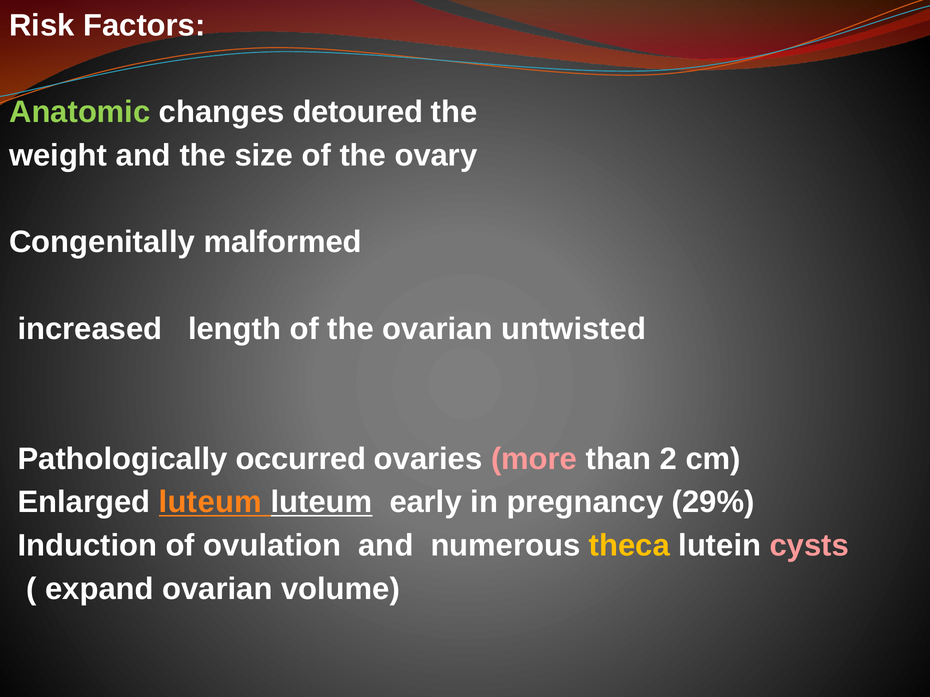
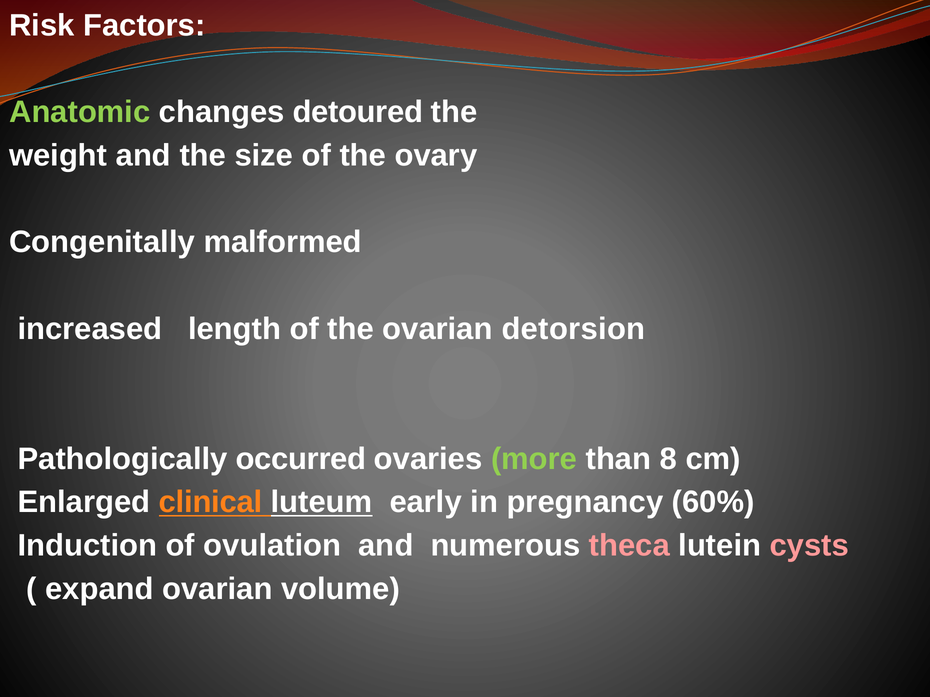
untwisted: untwisted -> detorsion
more colour: pink -> light green
2: 2 -> 8
Enlarged luteum: luteum -> clinical
29%: 29% -> 60%
theca colour: yellow -> pink
